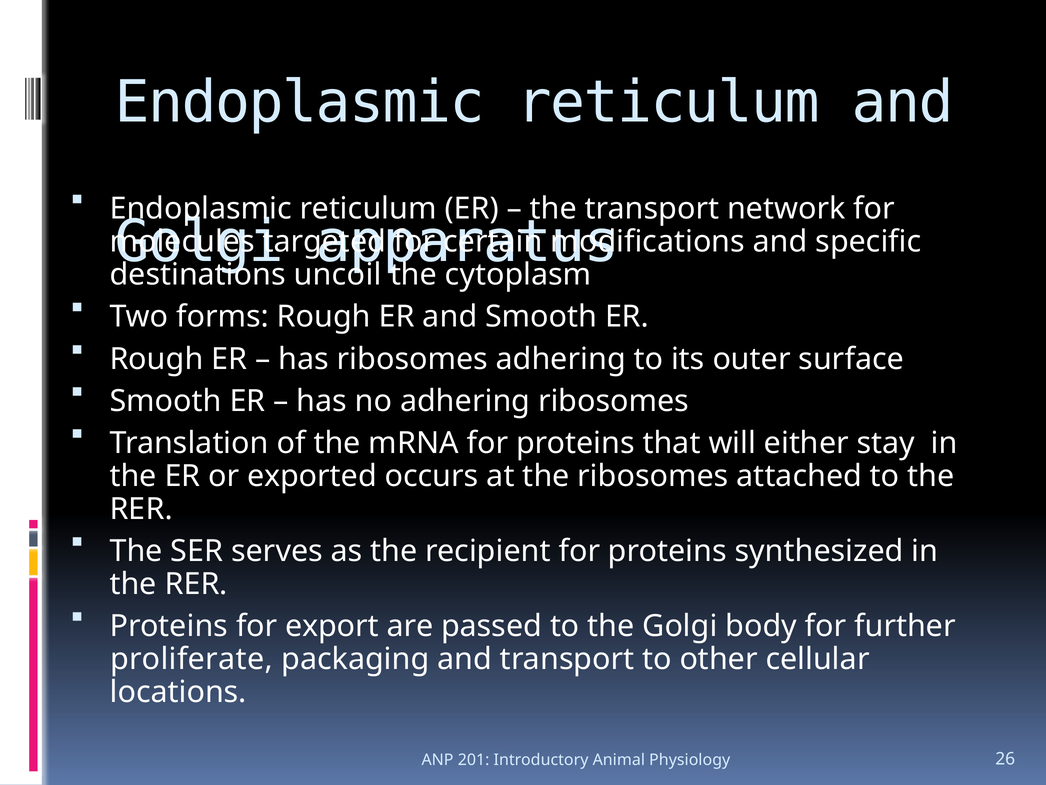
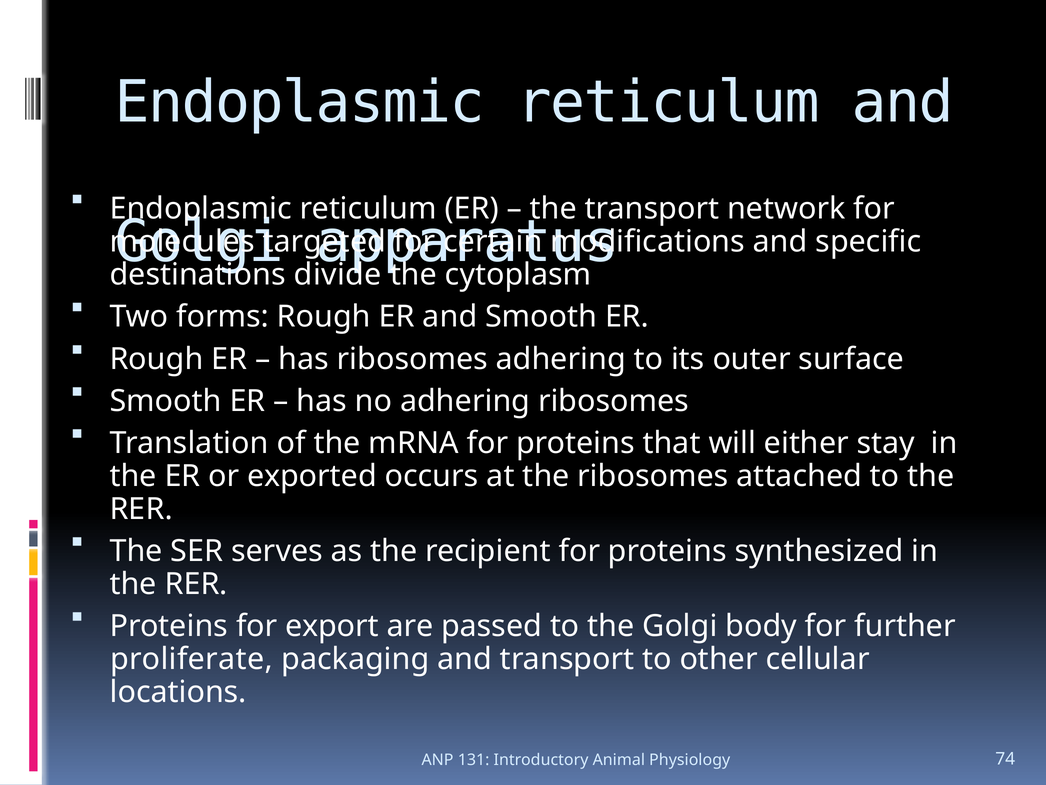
uncoil: uncoil -> divide
201: 201 -> 131
26: 26 -> 74
